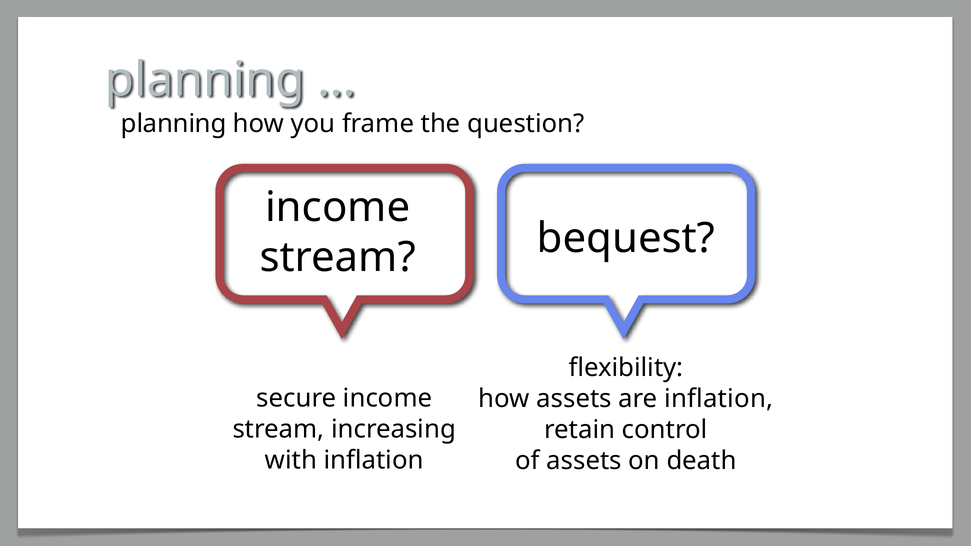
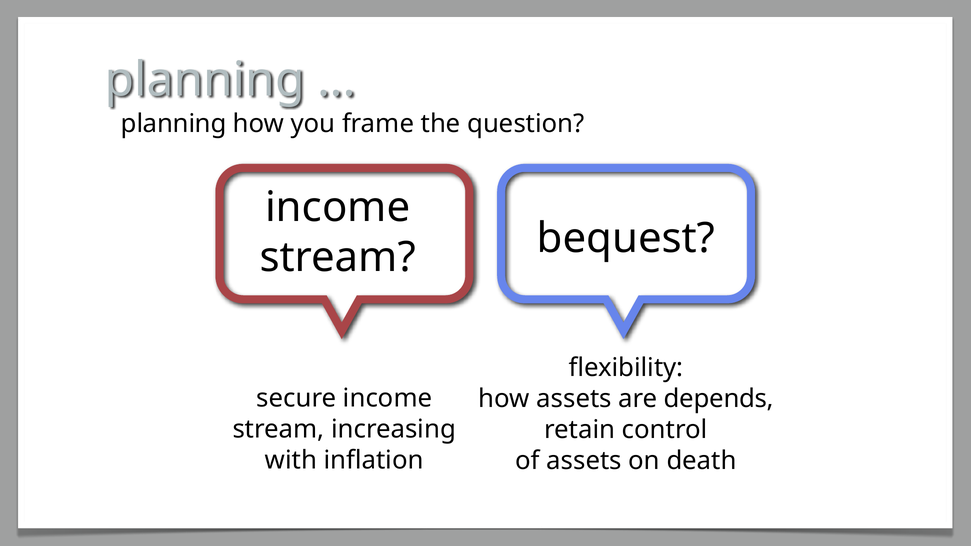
are inflation: inflation -> depends
